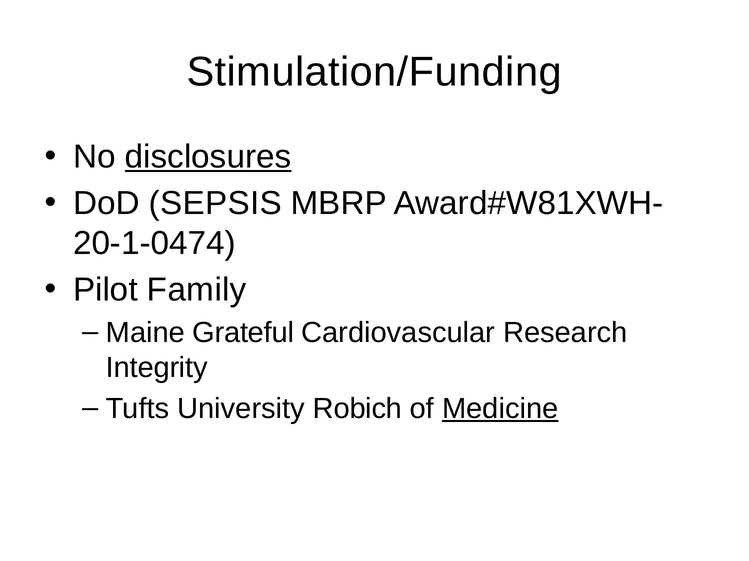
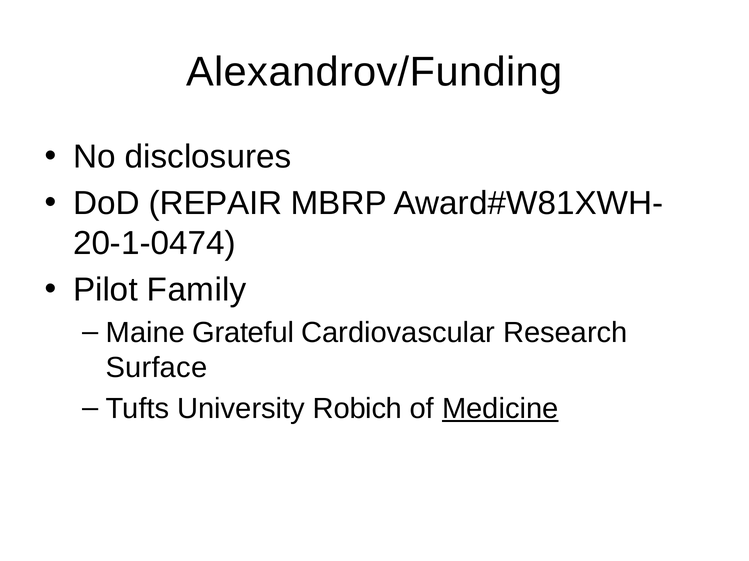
Stimulation/Funding: Stimulation/Funding -> Alexandrov/Funding
disclosures underline: present -> none
SEPSIS: SEPSIS -> REPAIR
Integrity: Integrity -> Surface
